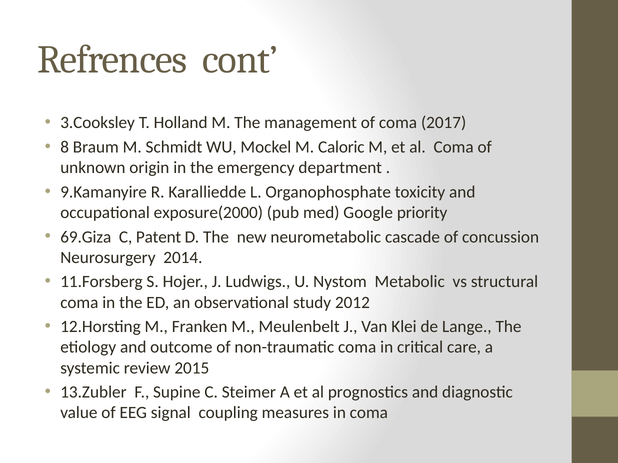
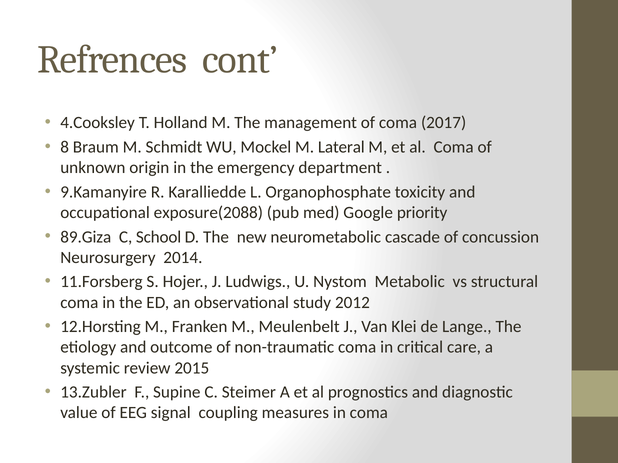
3.Cooksley: 3.Cooksley -> 4.Cooksley
Caloric: Caloric -> Lateral
exposure(2000: exposure(2000 -> exposure(2088
69.Giza: 69.Giza -> 89.Giza
Patent: Patent -> School
